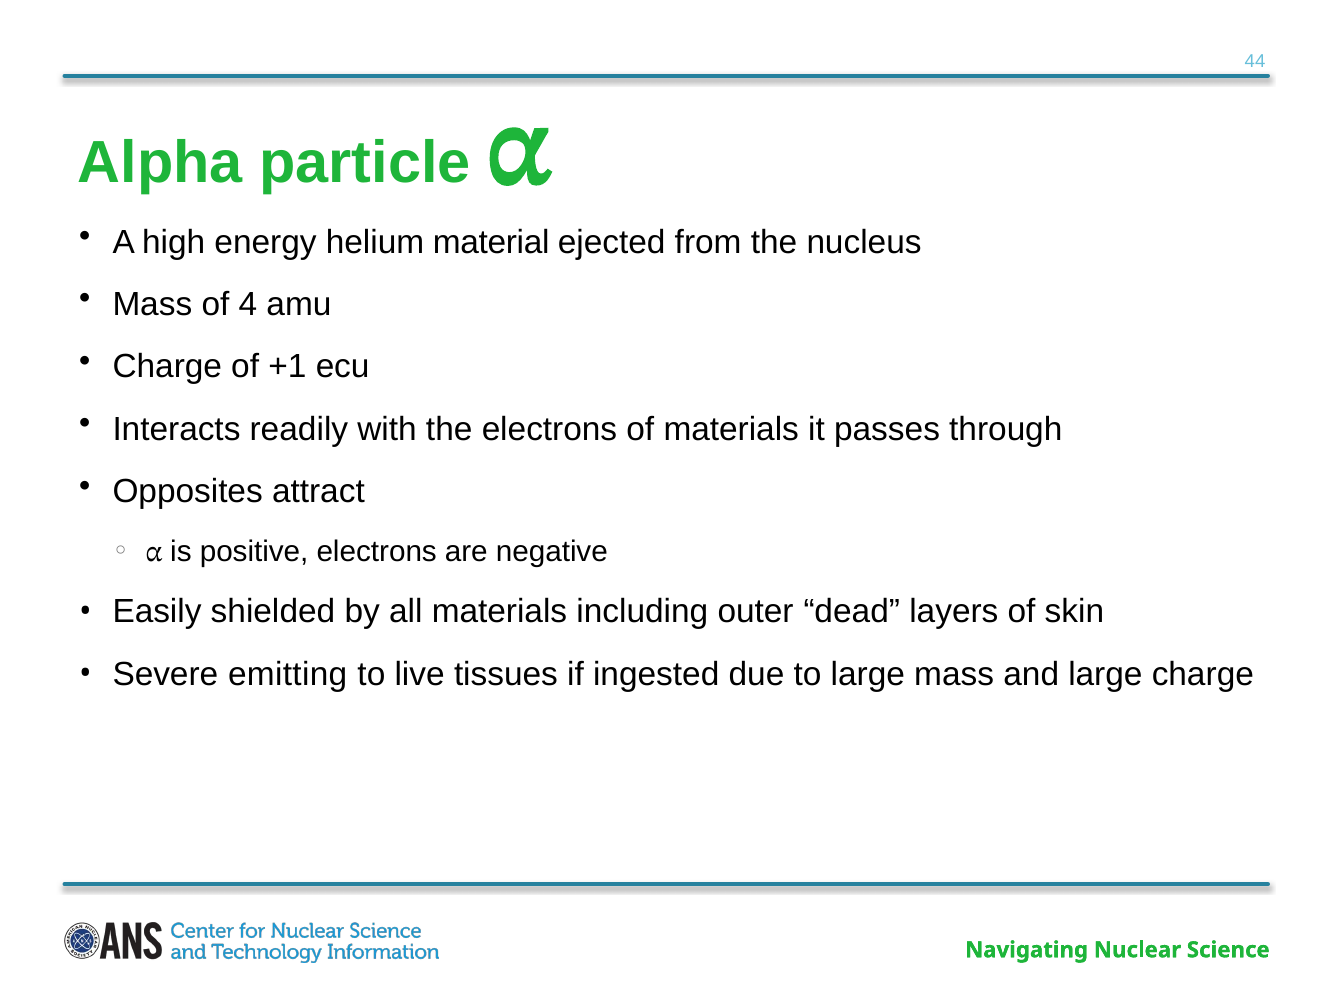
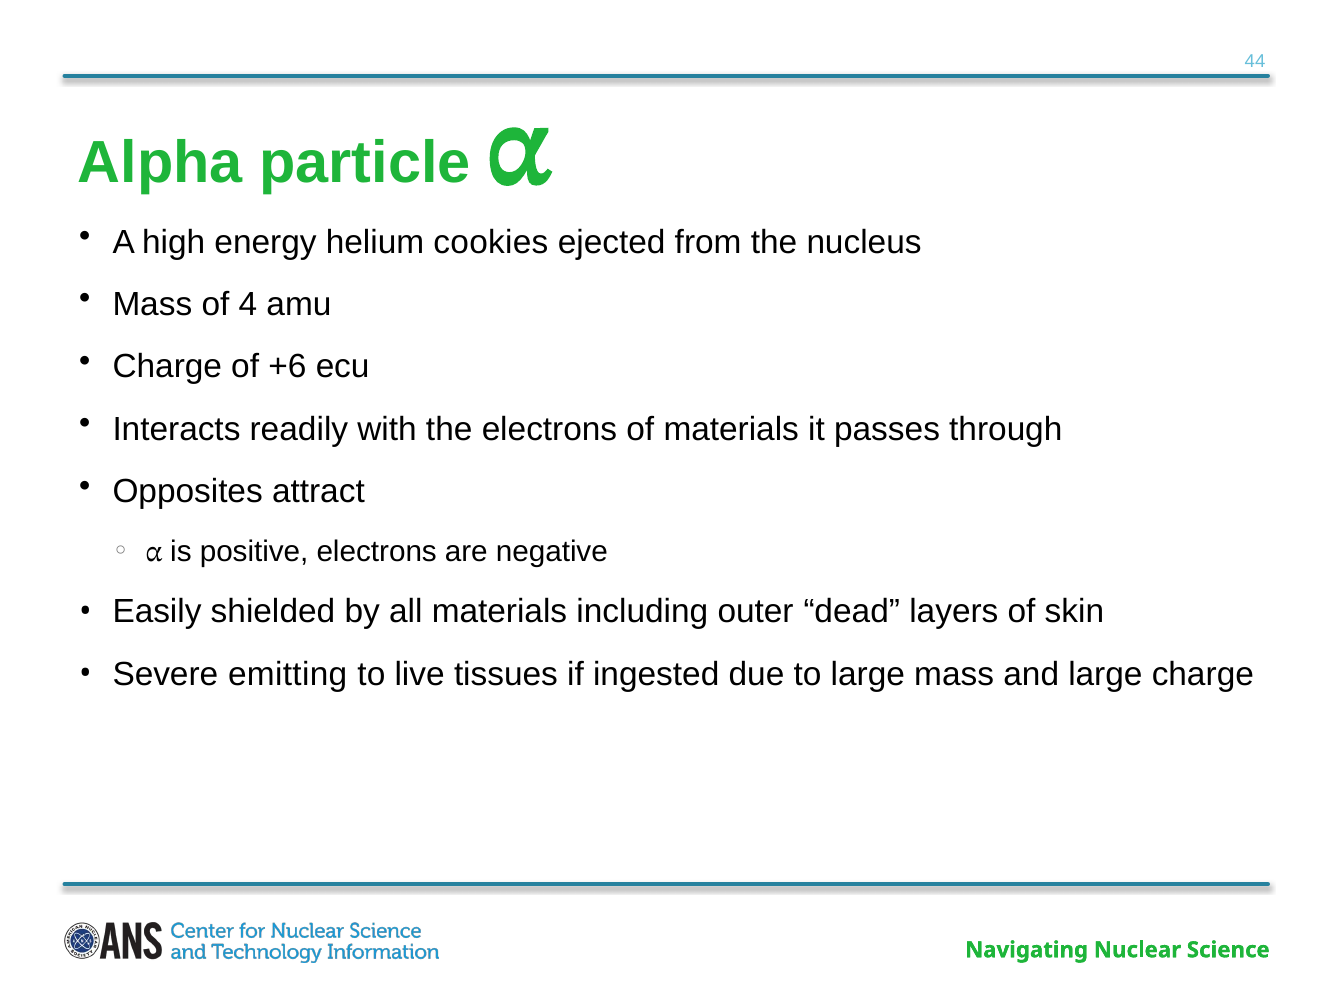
material: material -> cookies
+1: +1 -> +6
